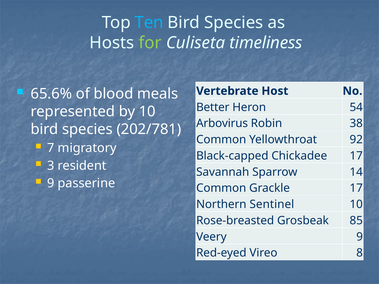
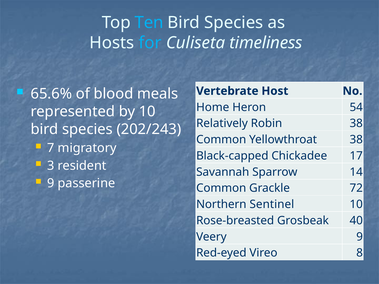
for colour: light green -> light blue
Better: Better -> Home
Arbovirus: Arbovirus -> Relatively
202/781: 202/781 -> 202/243
Yellowthroat 92: 92 -> 38
Grackle 17: 17 -> 72
85: 85 -> 40
